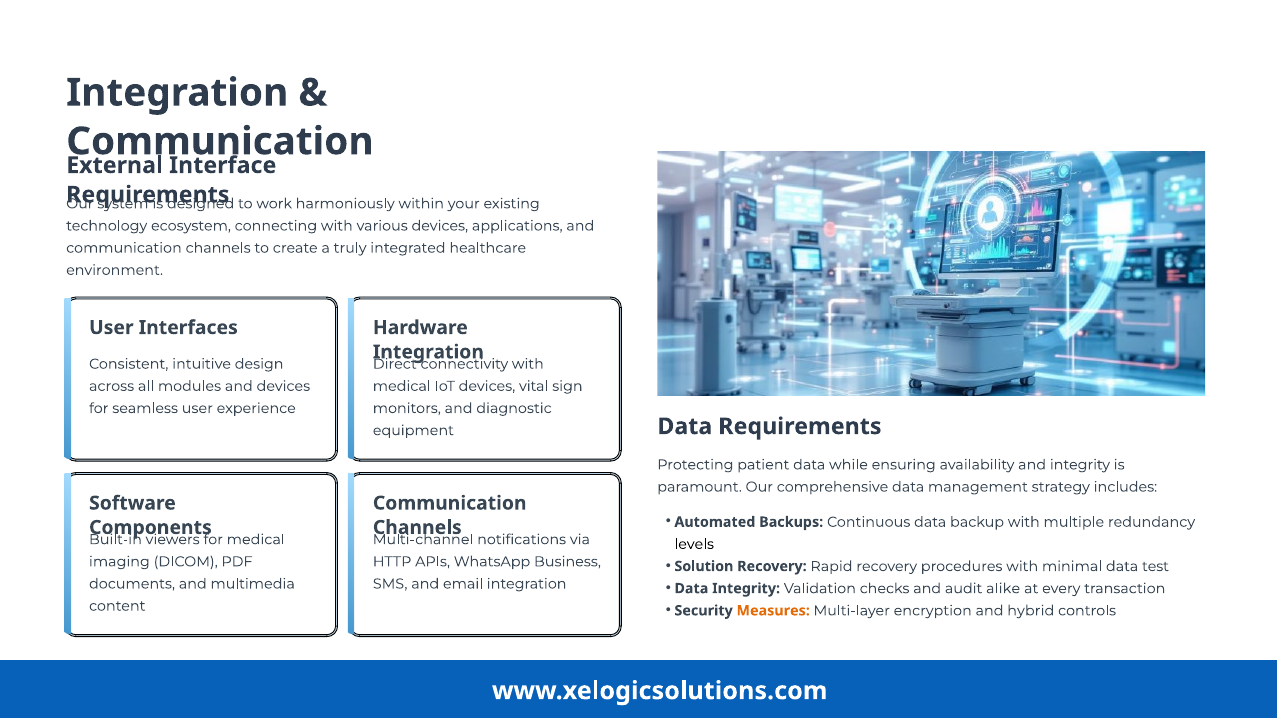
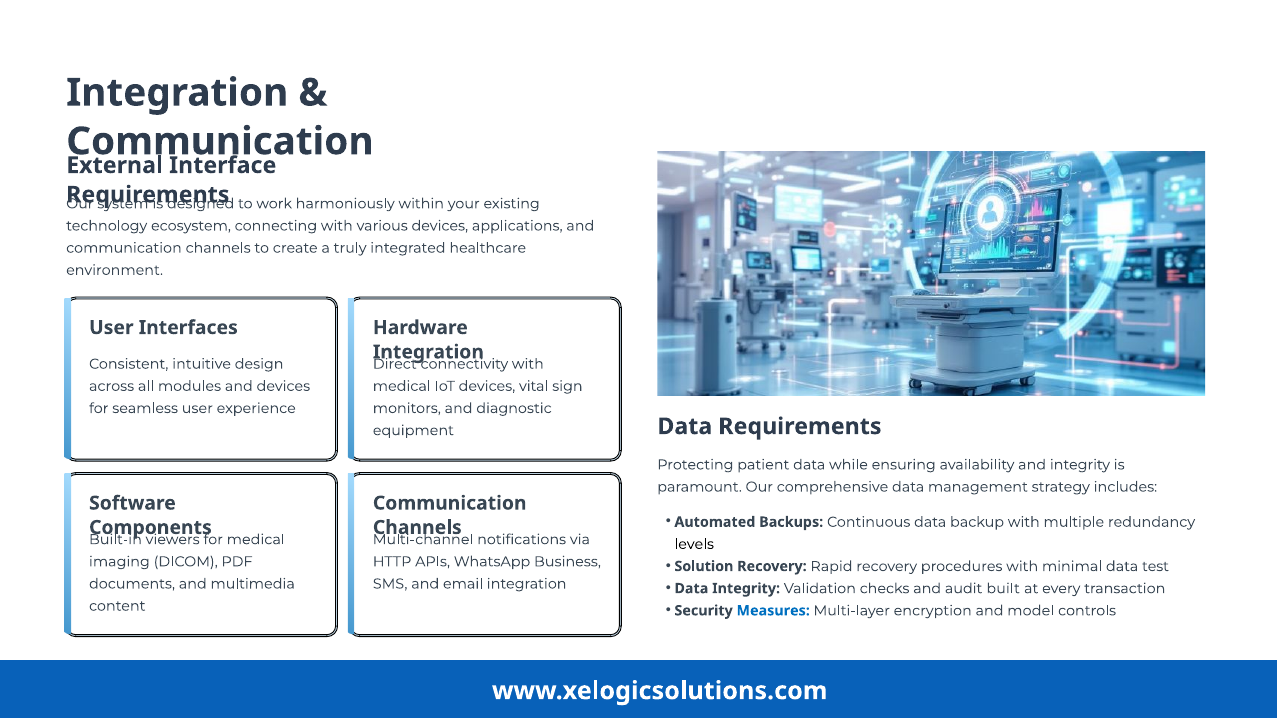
alike: alike -> built
Measures colour: orange -> blue
hybrid: hybrid -> model
